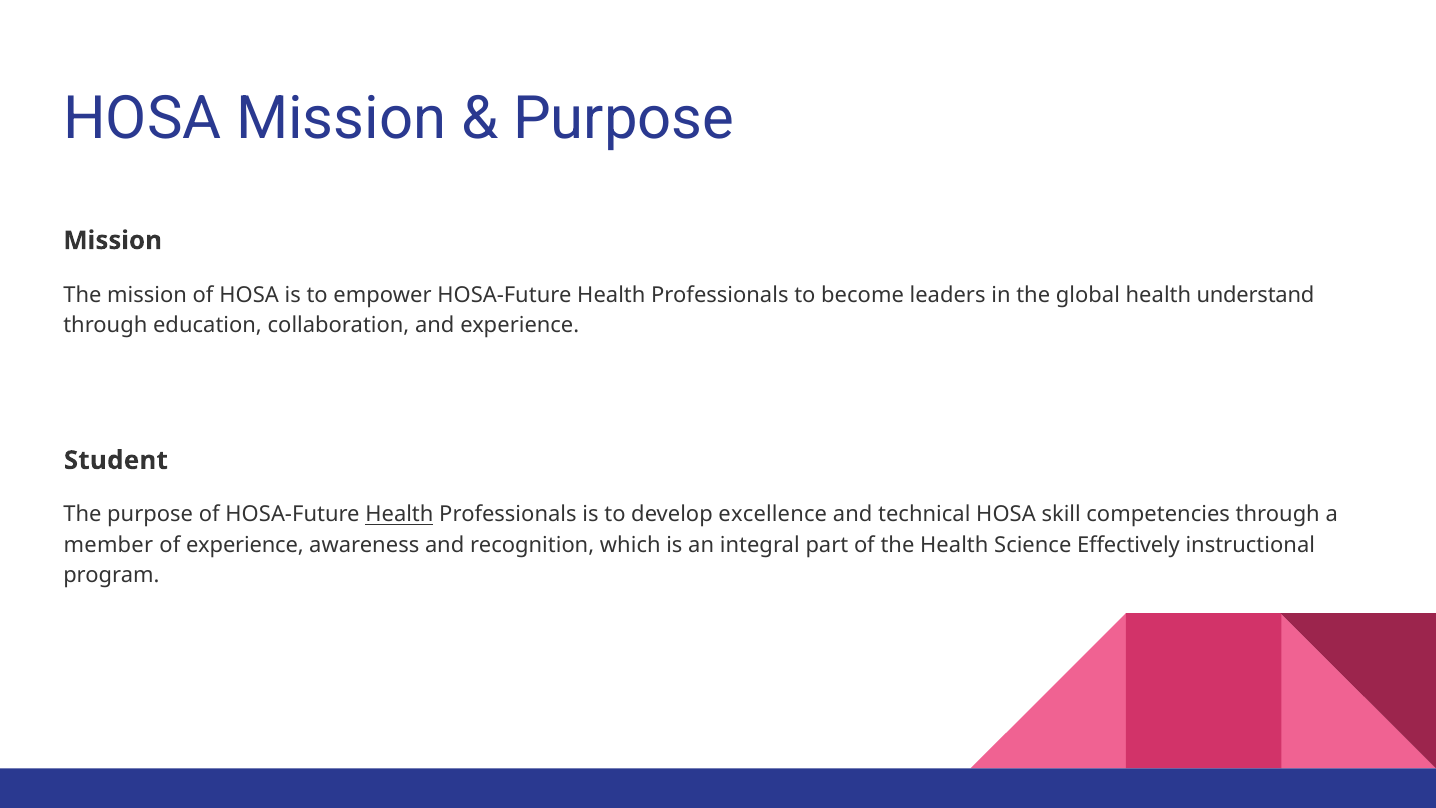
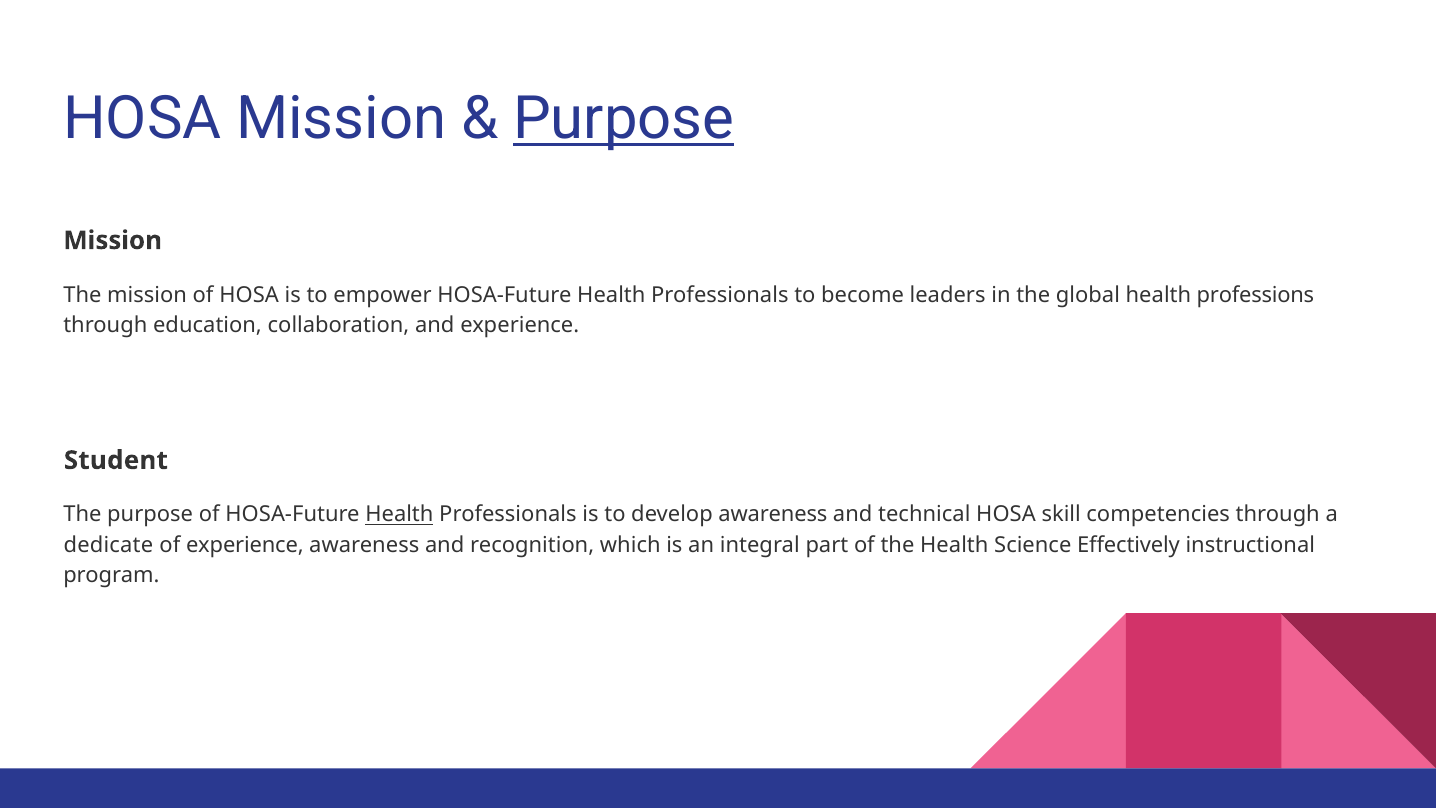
Purpose at (624, 119) underline: none -> present
understand: understand -> professions
develop excellence: excellence -> awareness
member: member -> dedicate
